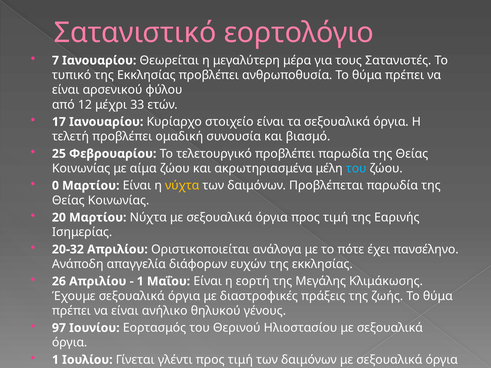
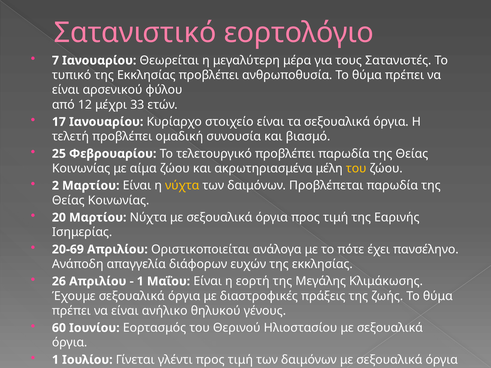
του at (356, 169) colour: light blue -> yellow
0: 0 -> 2
20-32: 20-32 -> 20-69
97: 97 -> 60
